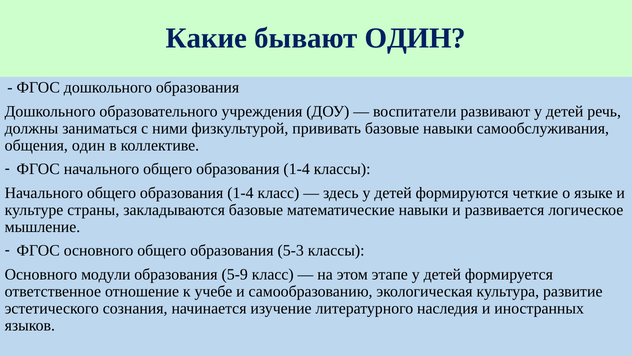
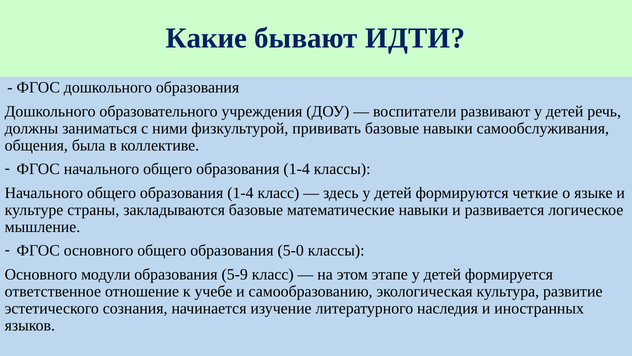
бывают ОДИН: ОДИН -> ИДТИ
общения один: один -> была
5-3: 5-3 -> 5-0
